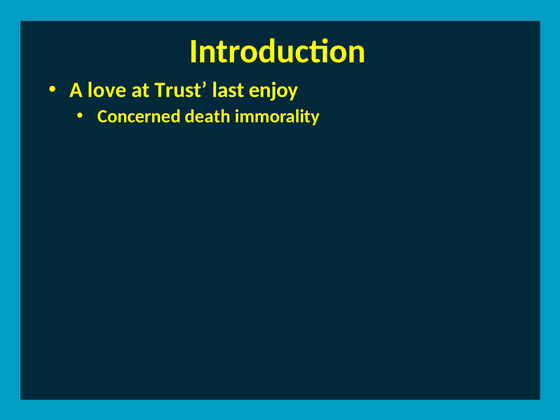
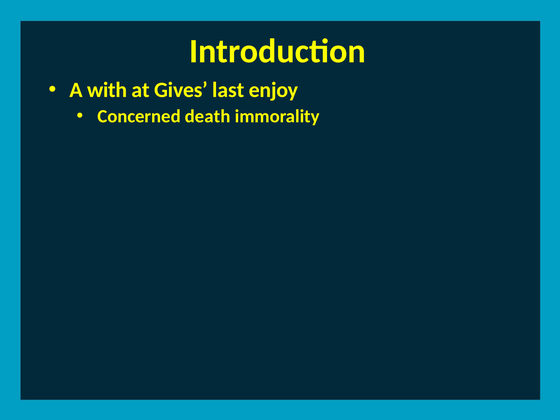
love: love -> with
Trust: Trust -> Gives
